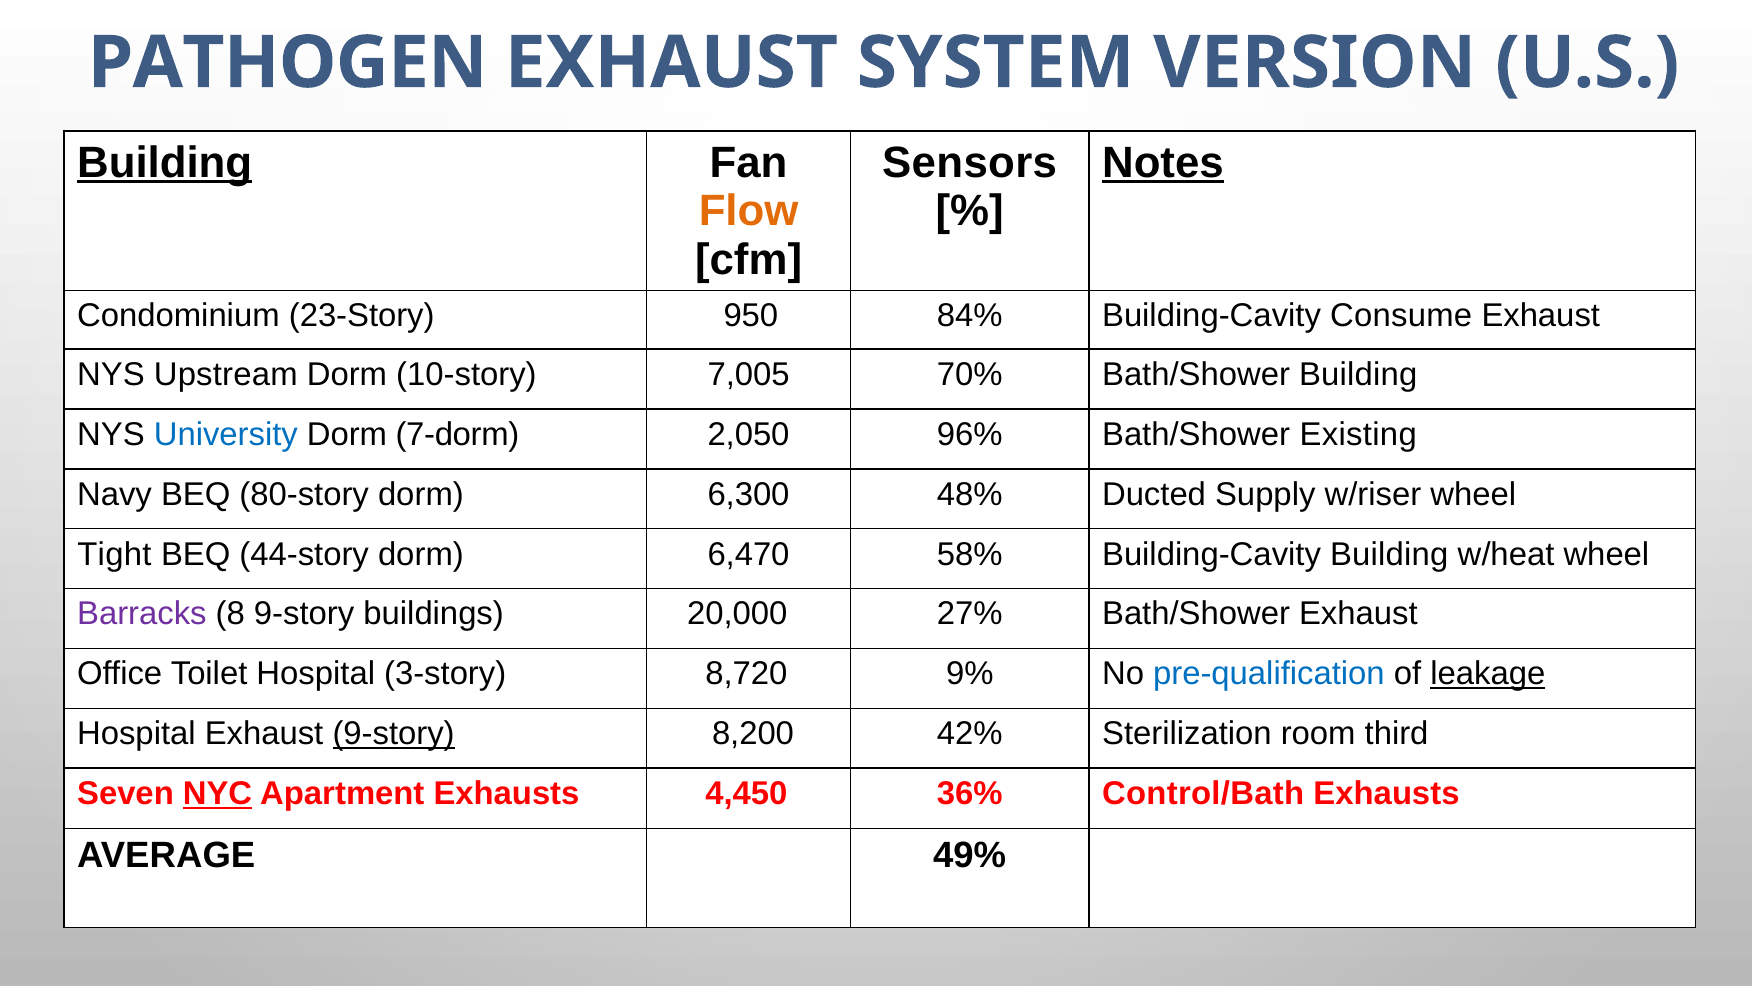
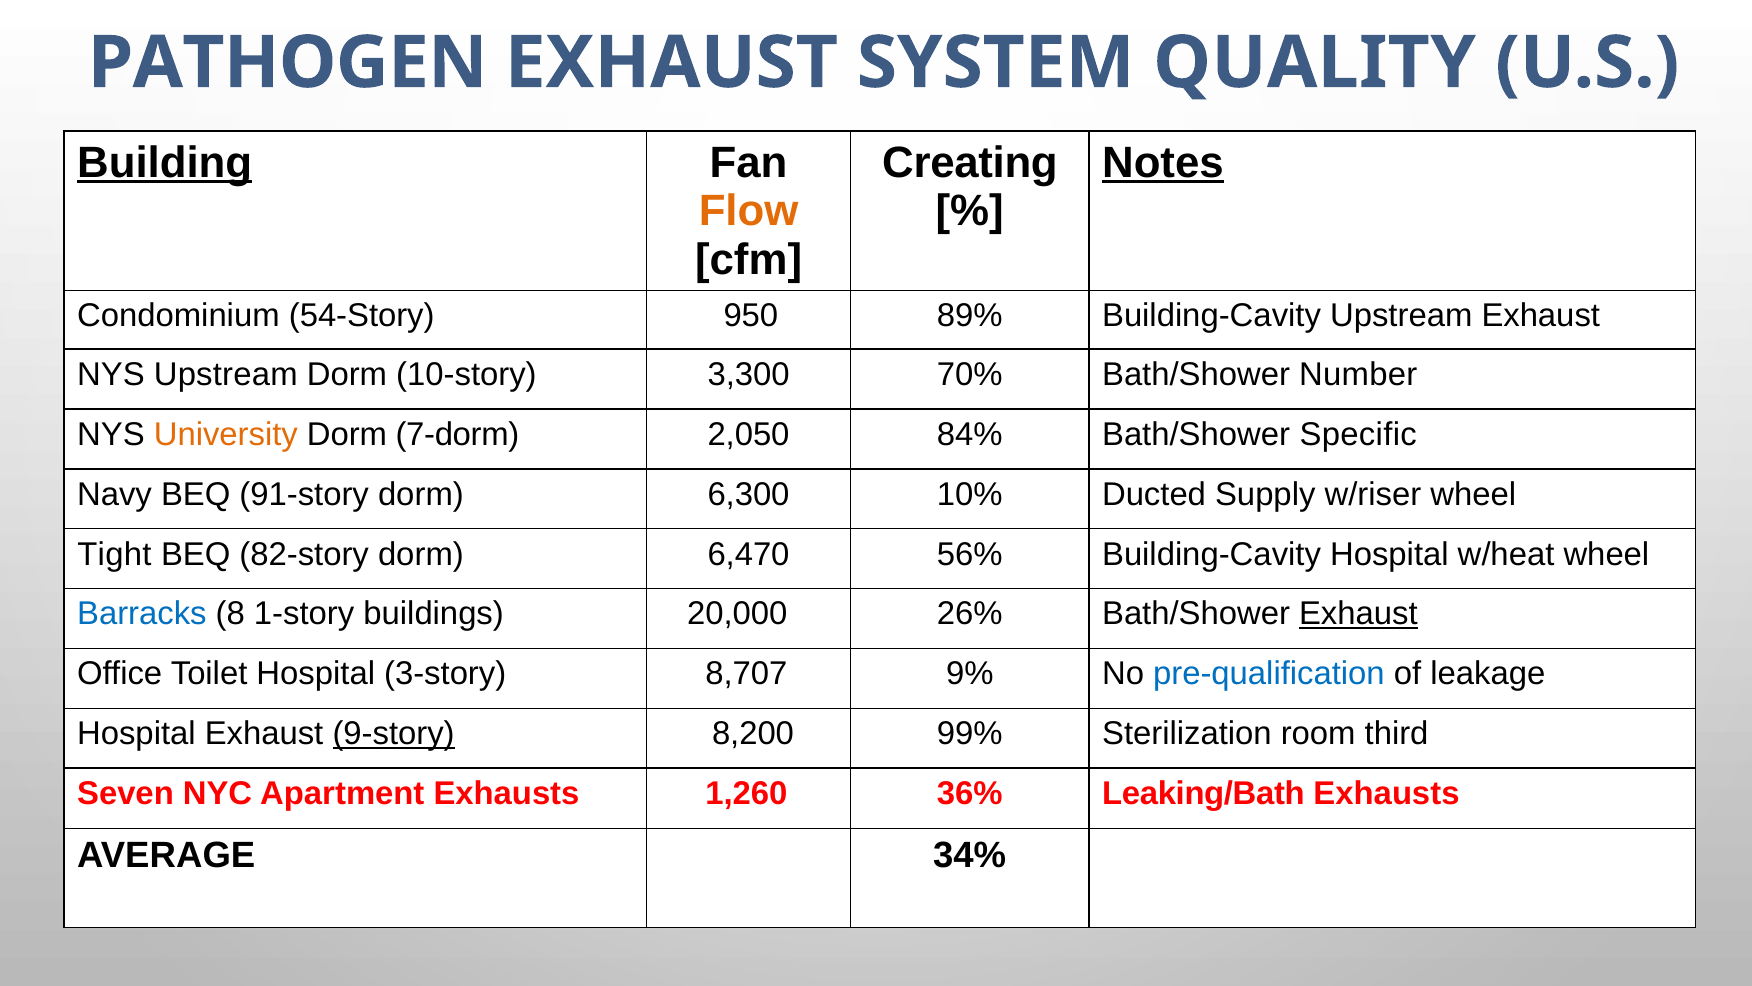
VERSION: VERSION -> QUALITY
Sensors: Sensors -> Creating
23-Story: 23-Story -> 54-Story
84%: 84% -> 89%
Building-Cavity Consume: Consume -> Upstream
7,005: 7,005 -> 3,300
Bath/Shower Building: Building -> Number
University colour: blue -> orange
96%: 96% -> 84%
Existing: Existing -> Specific
80-story: 80-story -> 91-story
48%: 48% -> 10%
44-story: 44-story -> 82-story
58%: 58% -> 56%
Building-Cavity Building: Building -> Hospital
Barracks colour: purple -> blue
8 9-story: 9-story -> 1-story
27%: 27% -> 26%
Exhaust at (1358, 614) underline: none -> present
8,720: 8,720 -> 8,707
leakage underline: present -> none
42%: 42% -> 99%
NYC underline: present -> none
4,450: 4,450 -> 1,260
Control/Bath: Control/Bath -> Leaking/Bath
49%: 49% -> 34%
